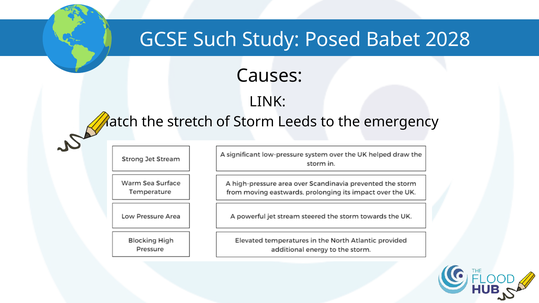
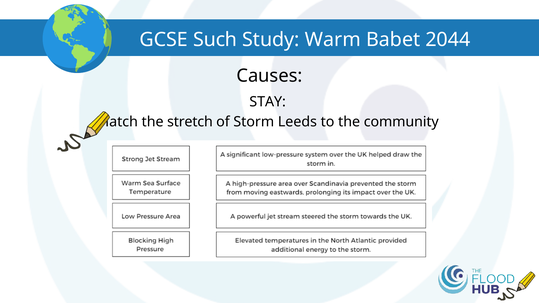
Posed: Posed -> Warm
2028: 2028 -> 2044
LINK: LINK -> STAY
emergency: emergency -> community
